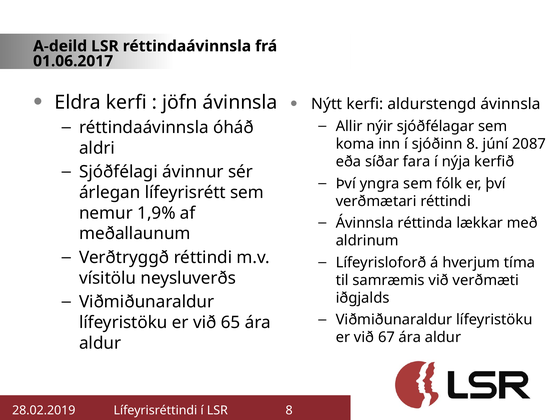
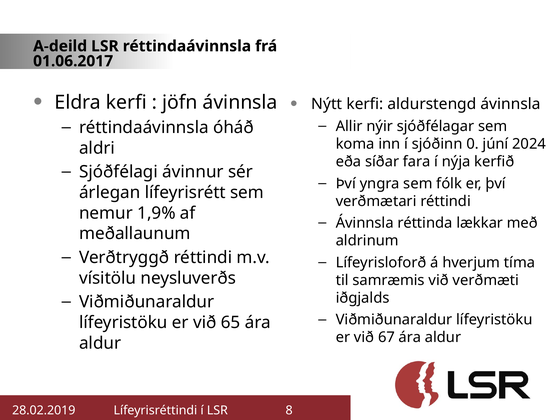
sjóðinn 8: 8 -> 0
2087: 2087 -> 2024
